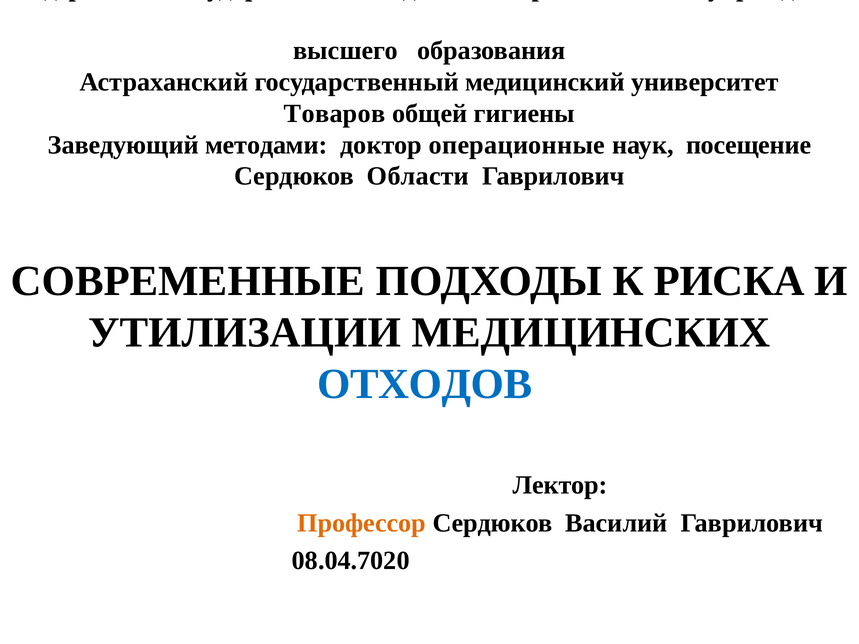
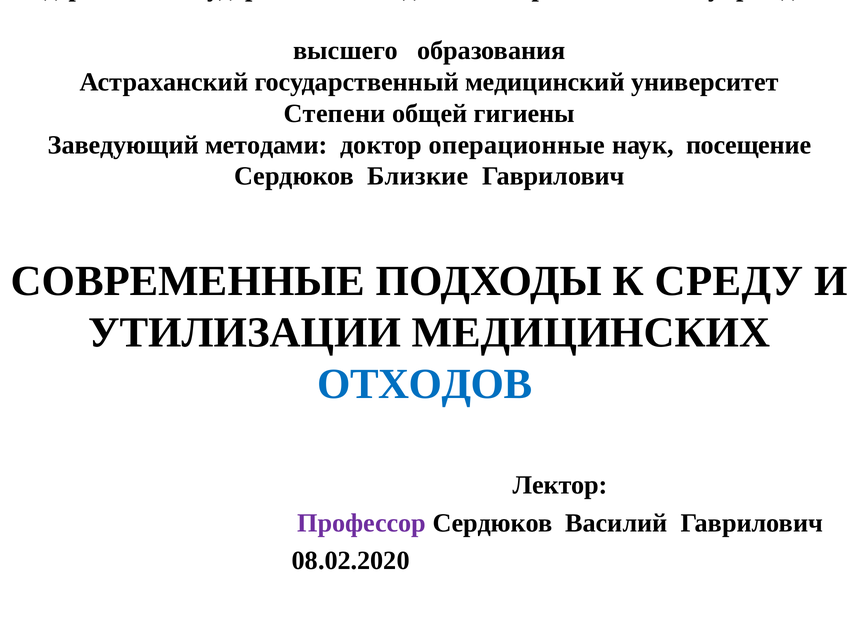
Товаров: Товаров -> Степени
Области: Области -> Близкие
РИСКА: РИСКА -> СРЕДУ
Профессор colour: orange -> purple
08.04.7020: 08.04.7020 -> 08.02.2020
